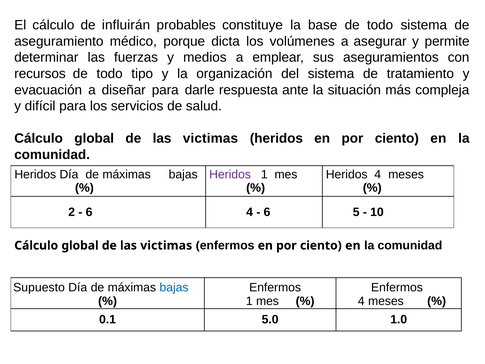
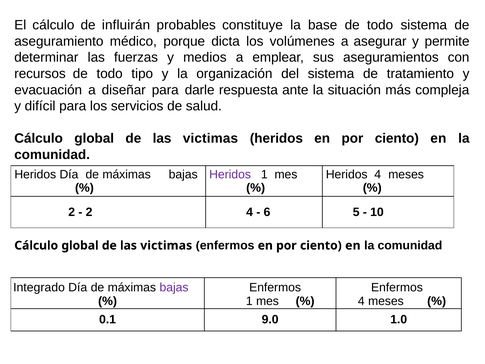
6 at (89, 212): 6 -> 2
Supuesto: Supuesto -> Integrado
bajas at (174, 287) colour: blue -> purple
5.0: 5.0 -> 9.0
